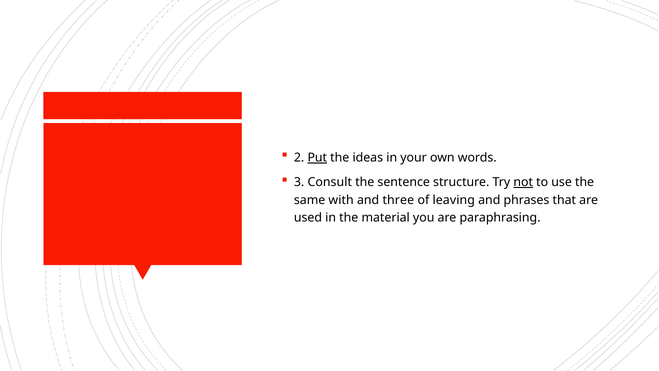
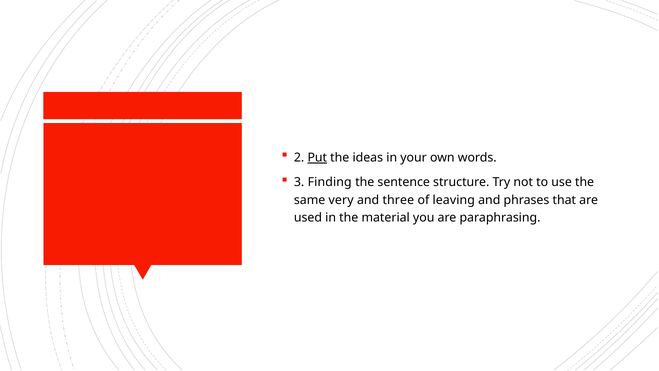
Consult: Consult -> Finding
not underline: present -> none
with: with -> very
